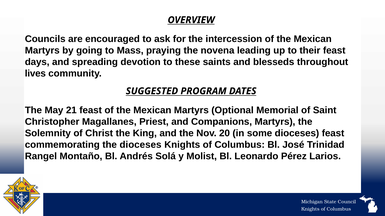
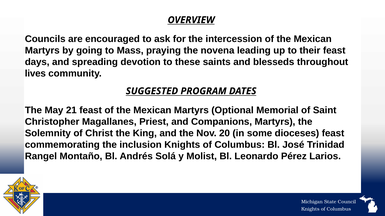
the dioceses: dioceses -> inclusion
